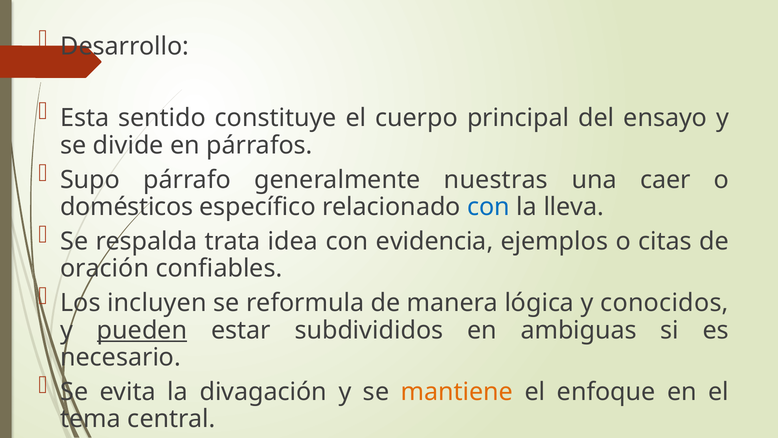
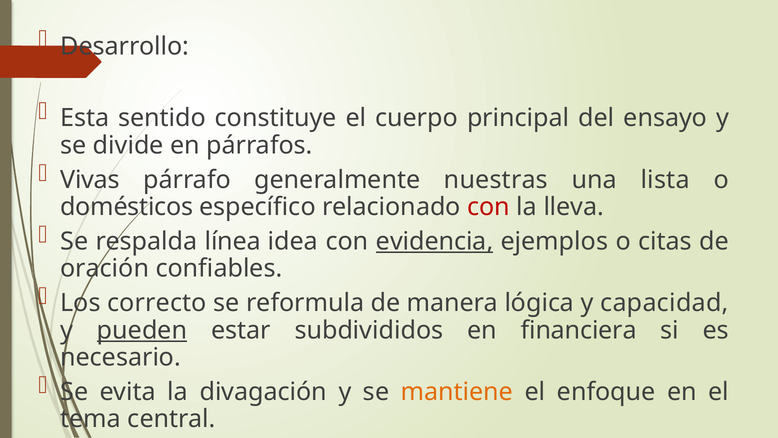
Supo: Supo -> Vivas
caer: caer -> lista
con at (489, 207) colour: blue -> red
trata: trata -> línea
evidencia underline: none -> present
incluyen: incluyen -> correcto
conocidos: conocidos -> capacidad
ambiguas: ambiguas -> financiera
